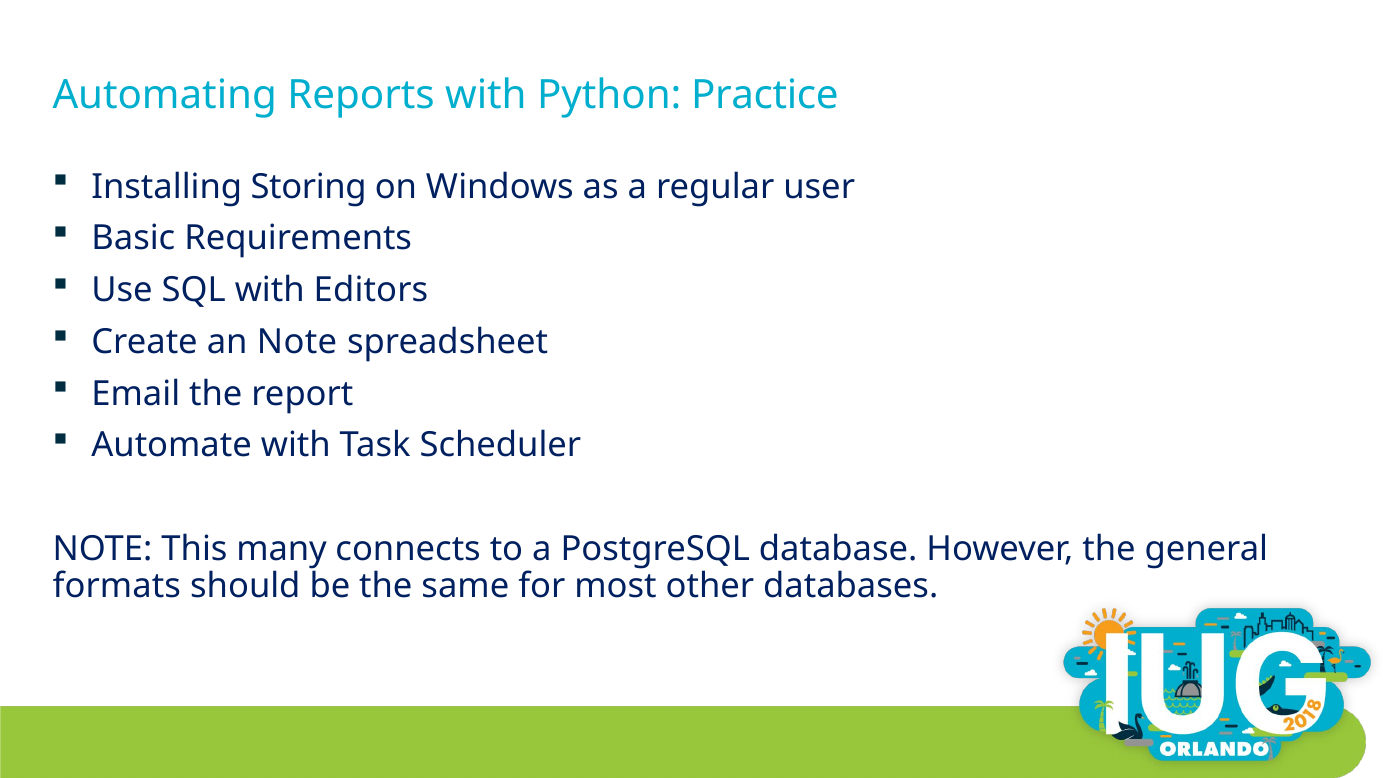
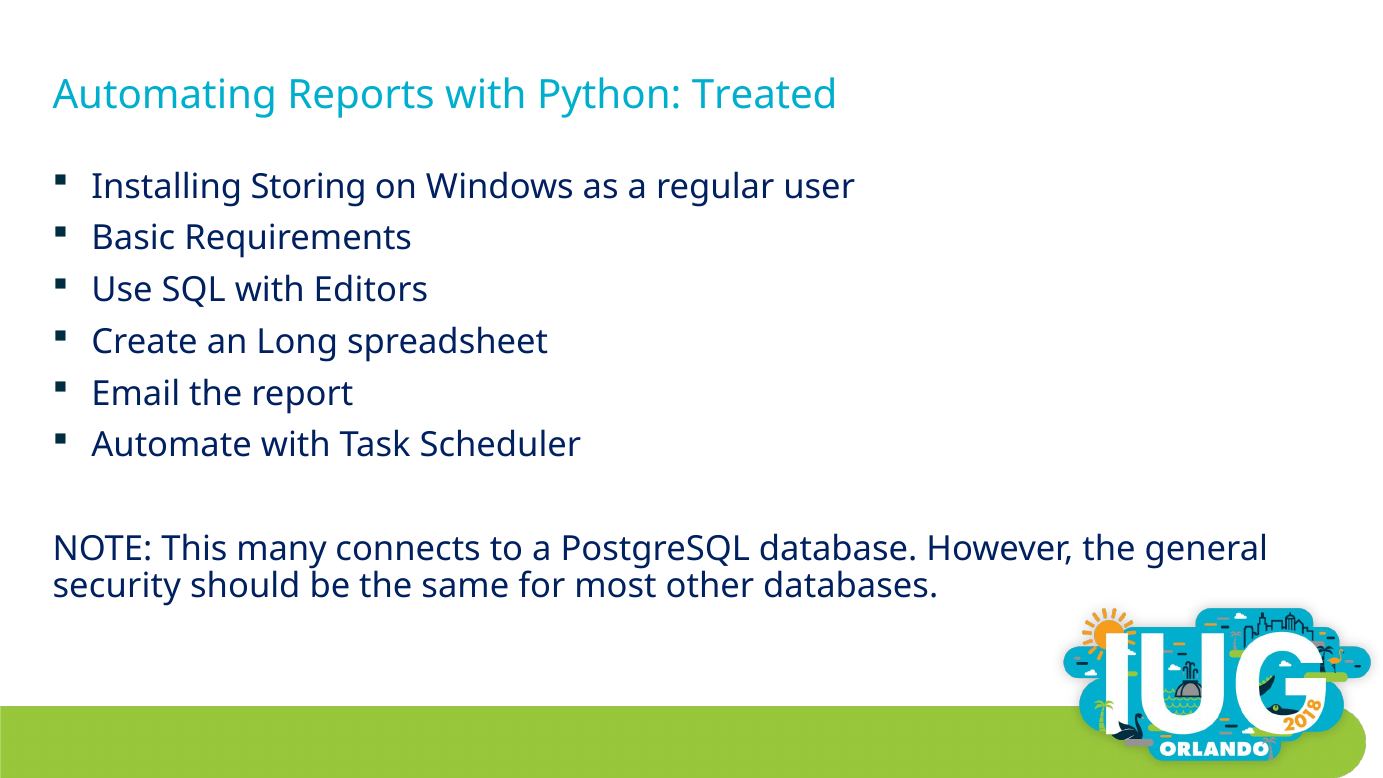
Practice: Practice -> Treated
an Note: Note -> Long
formats: formats -> security
